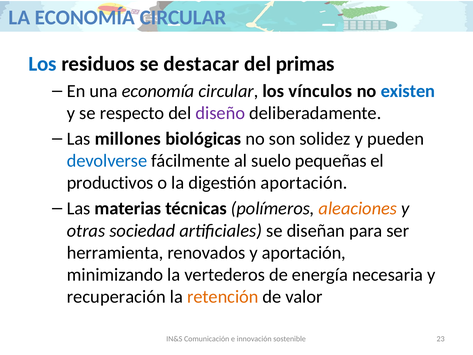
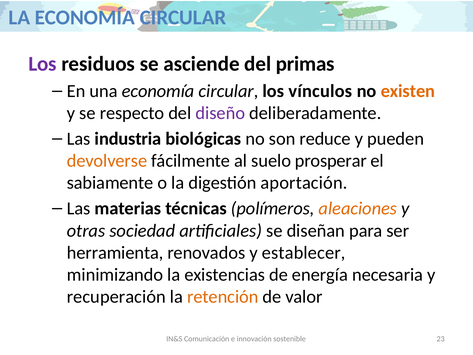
Los at (43, 64) colour: blue -> purple
destacar: destacar -> asciende
existen colour: blue -> orange
millones: millones -> industria
solidez: solidez -> reduce
devolverse colour: blue -> orange
pequeñas: pequeñas -> prosperar
productivos: productivos -> sabiamente
y aportación: aportación -> establecer
vertederos: vertederos -> existencias
